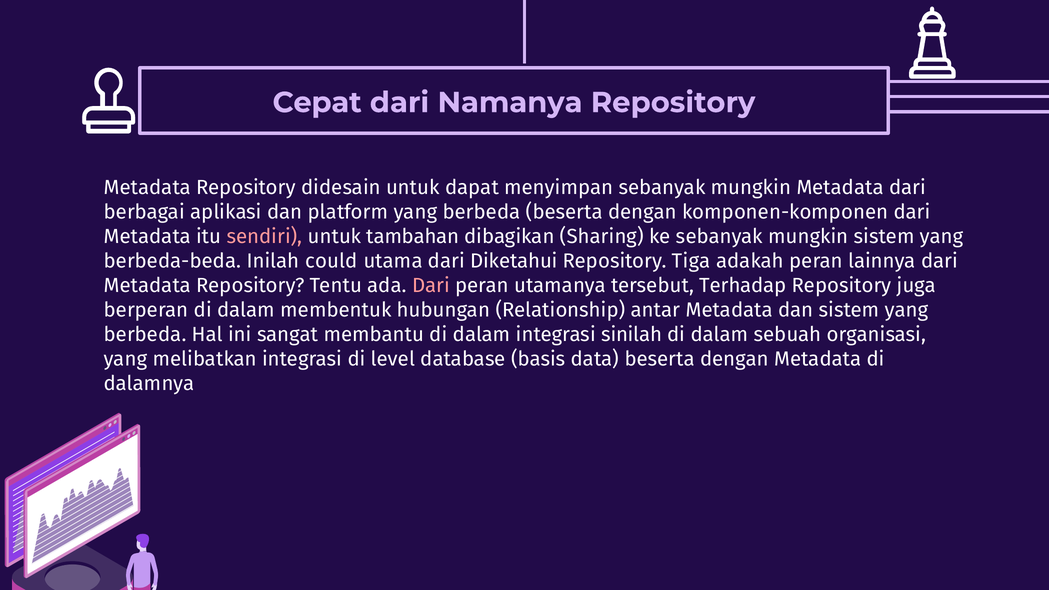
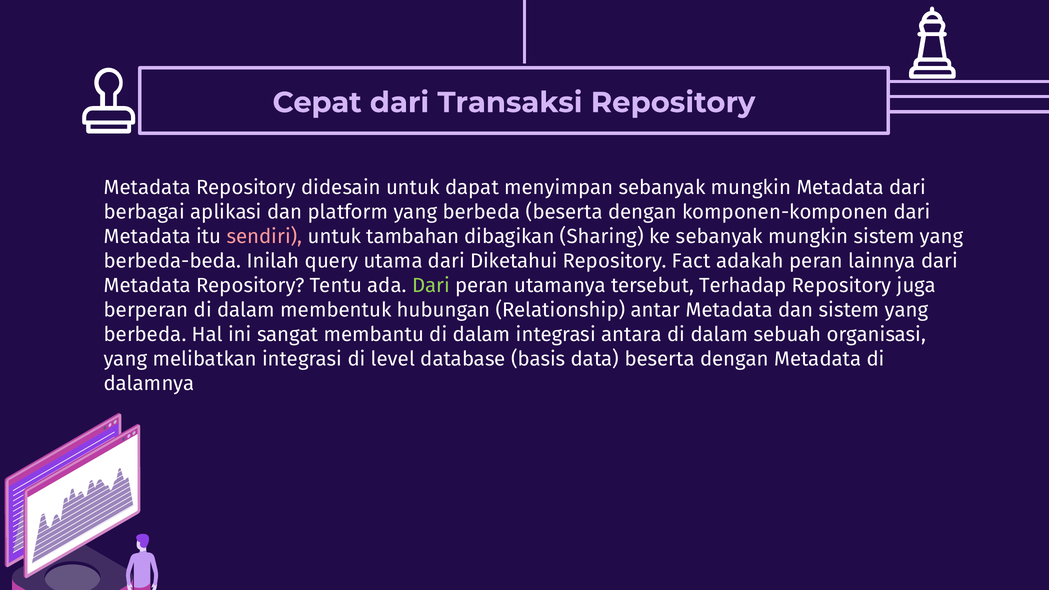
Namanya: Namanya -> Transaksi
could: could -> query
Tiga: Tiga -> Fact
Dari at (431, 286) colour: pink -> light green
sinilah: sinilah -> antara
